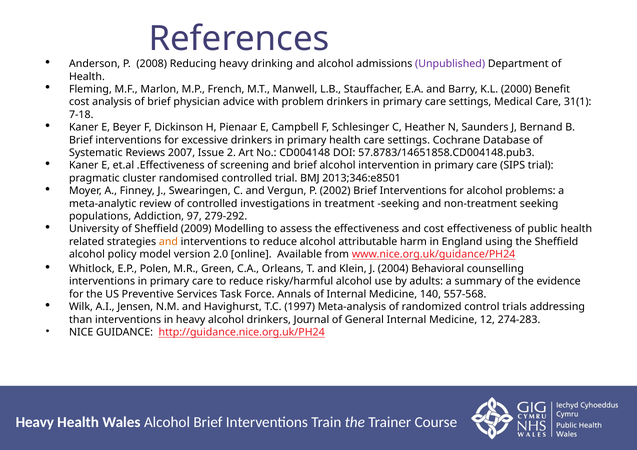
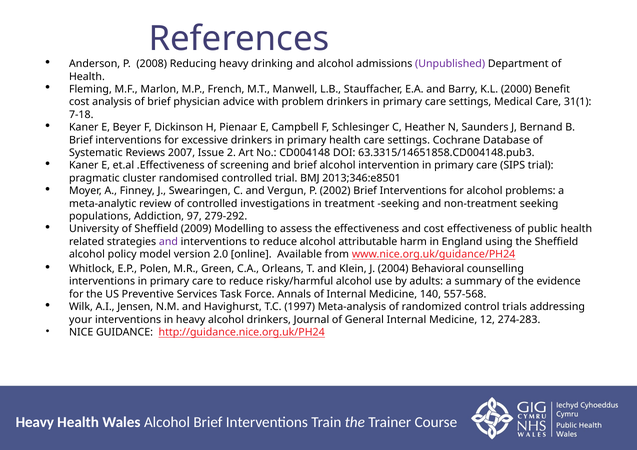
57.8783/14651858.CD004148.pub3: 57.8783/14651858.CD004148.pub3 -> 63.3315/14651858.CD004148.pub3
and at (168, 242) colour: orange -> purple
than: than -> your
